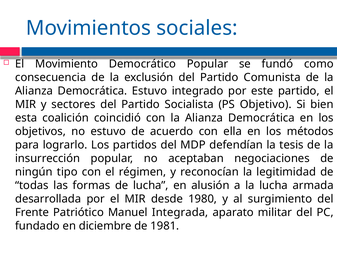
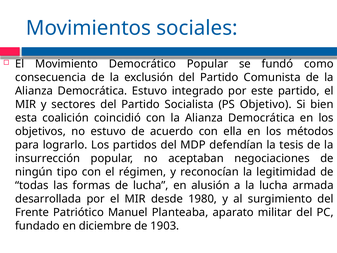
Integrada: Integrada -> Planteaba
1981: 1981 -> 1903
